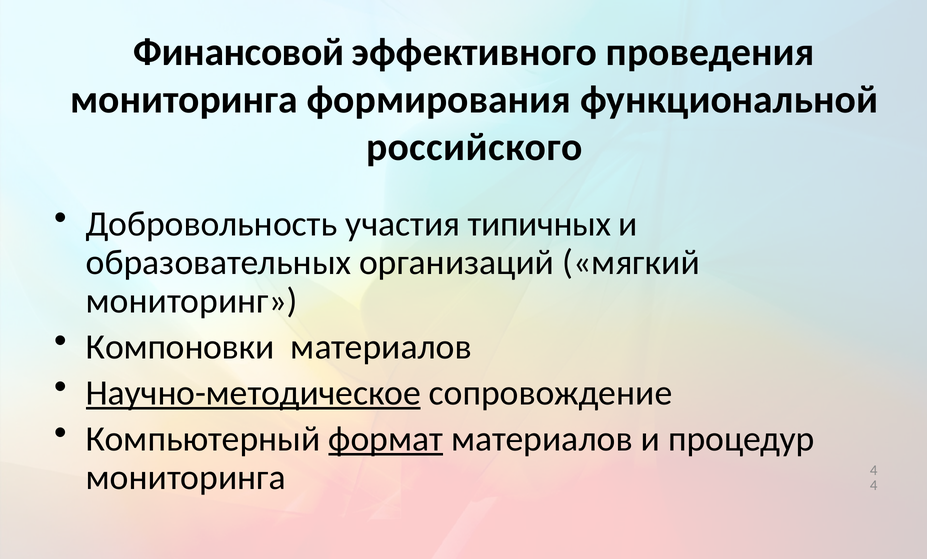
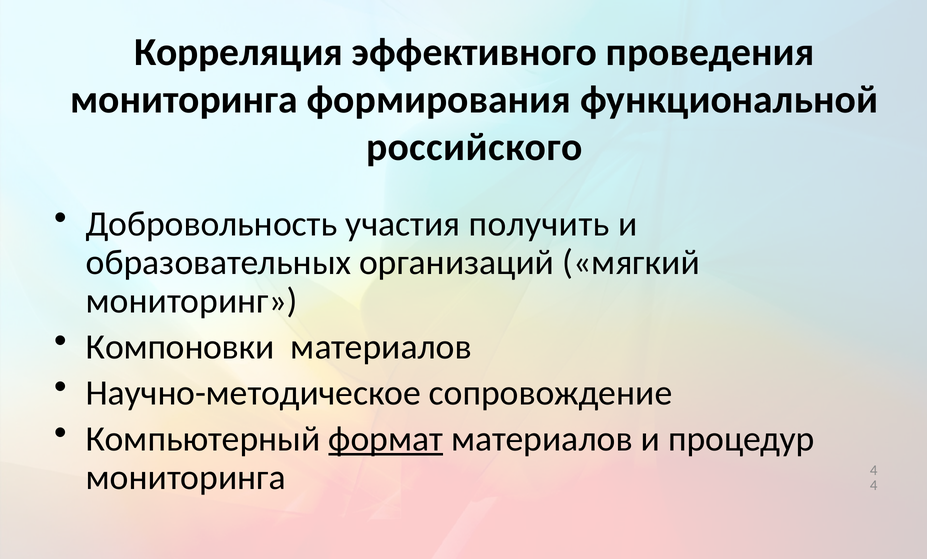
Финансовой: Финансовой -> Корреляция
типичных: типичных -> получить
Научно-методическое underline: present -> none
